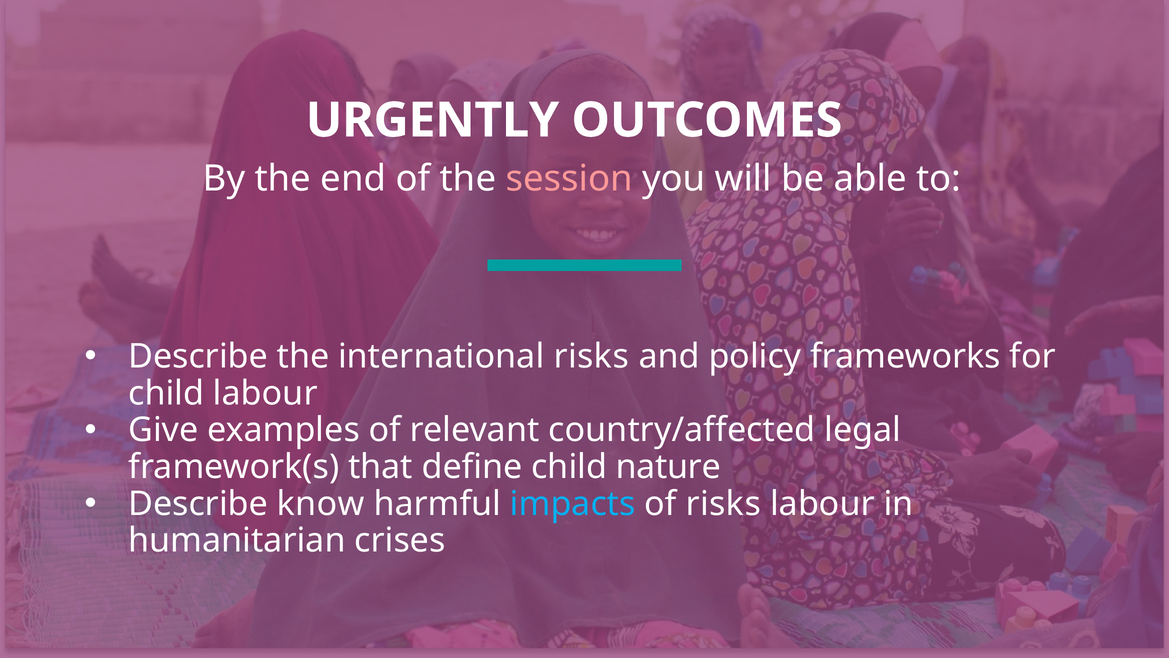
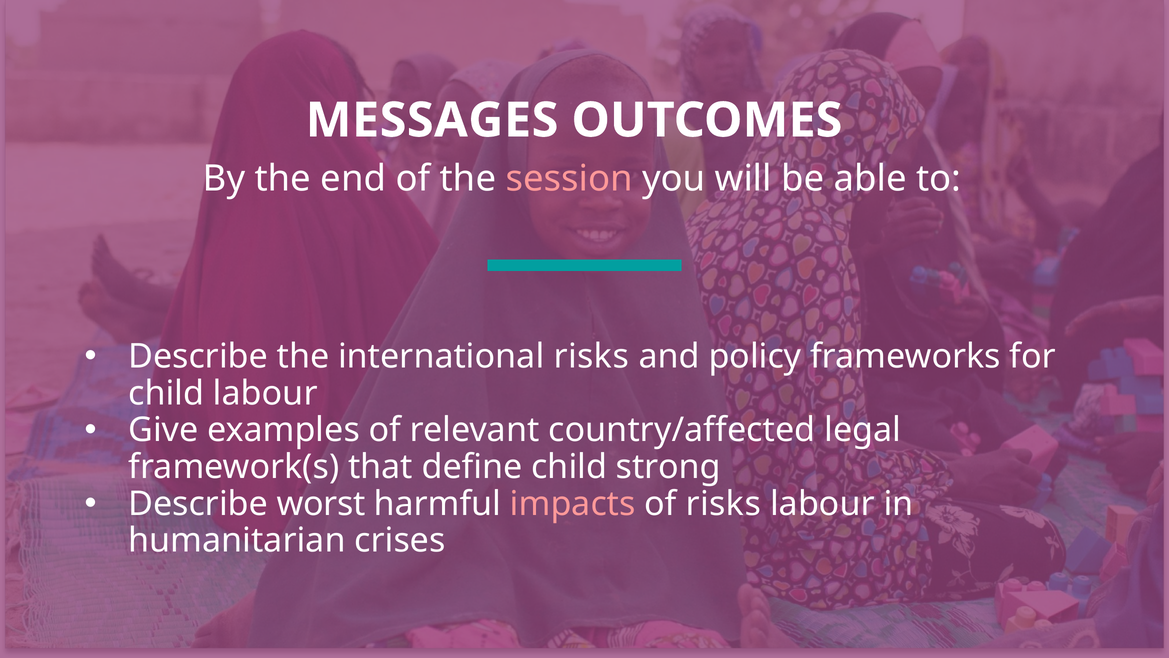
URGENTLY: URGENTLY -> MESSAGES
nature: nature -> strong
know: know -> worst
impacts colour: light blue -> pink
